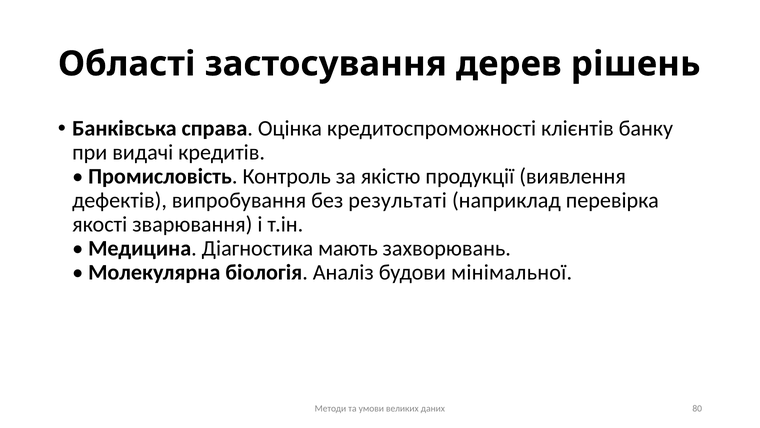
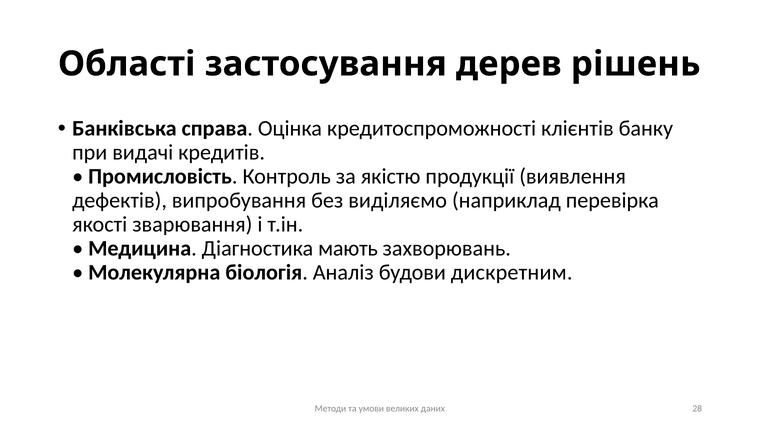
результаті: результаті -> виділяємо
мінімальної: мінімальної -> дискретним
80: 80 -> 28
